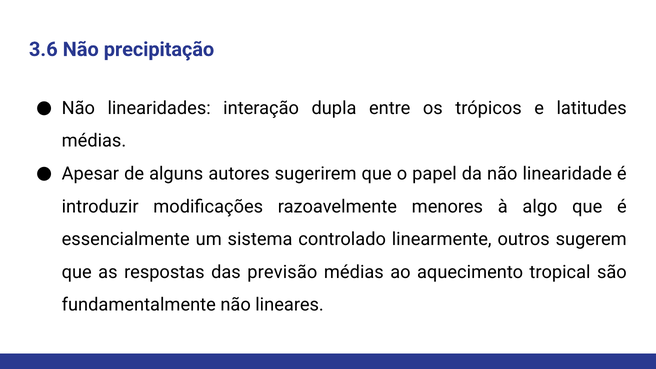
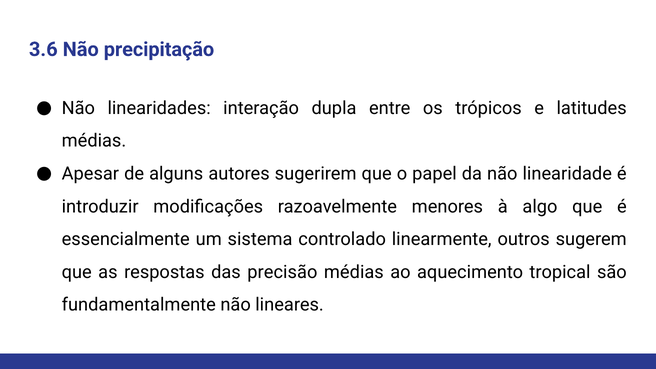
previsão: previsão -> precisão
